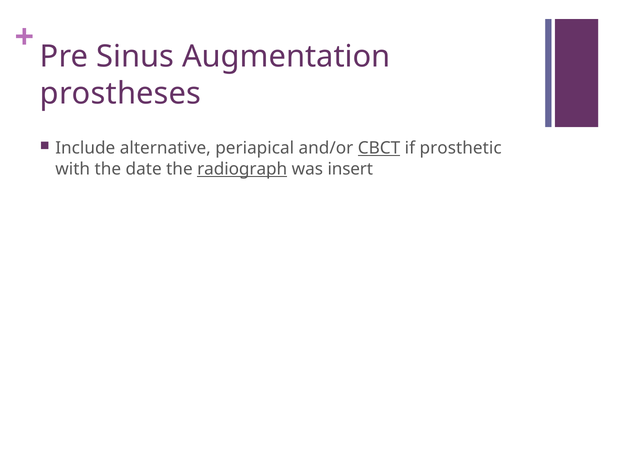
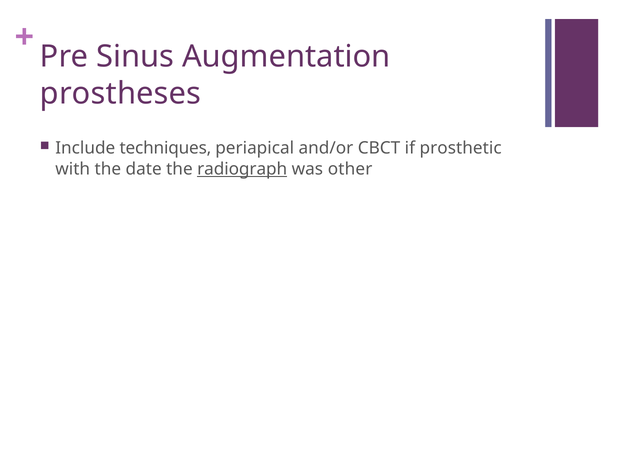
alternative: alternative -> techniques
CBCT underline: present -> none
insert: insert -> other
